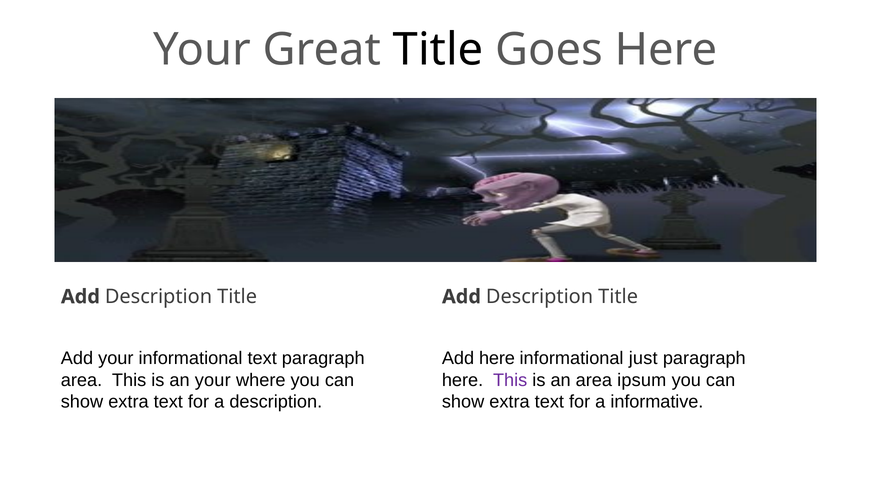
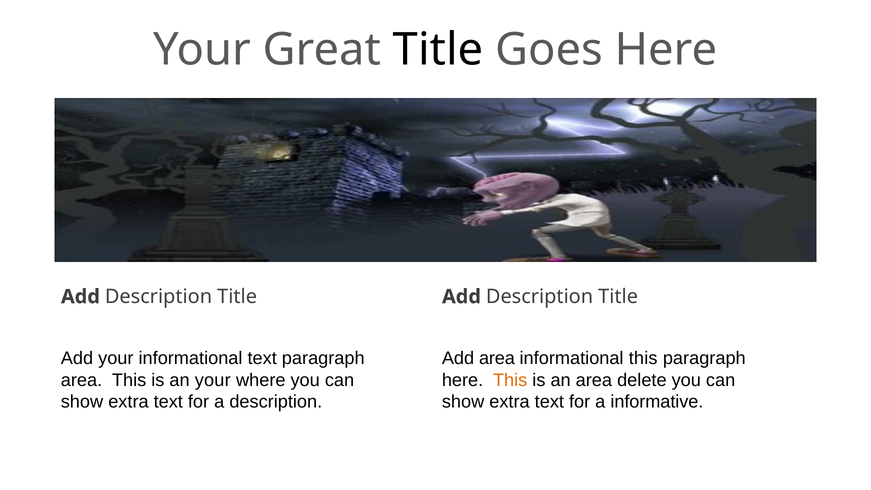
Add here: here -> area
informational just: just -> this
This at (510, 380) colour: purple -> orange
ipsum: ipsum -> delete
